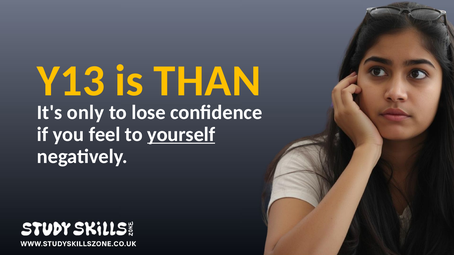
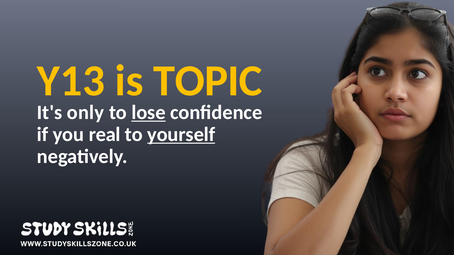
THAN: THAN -> TOPIC
lose underline: none -> present
feel: feel -> real
